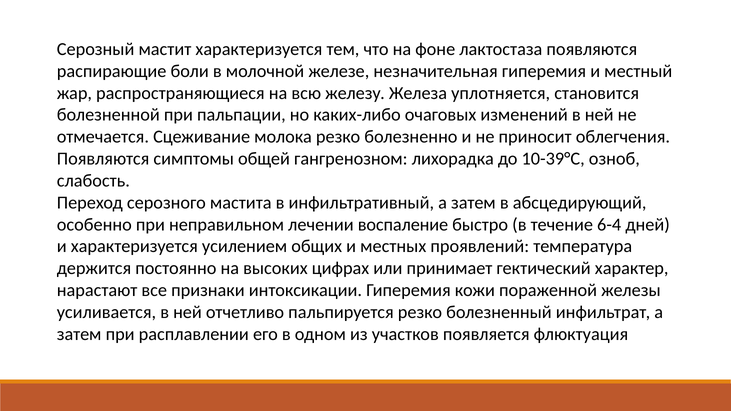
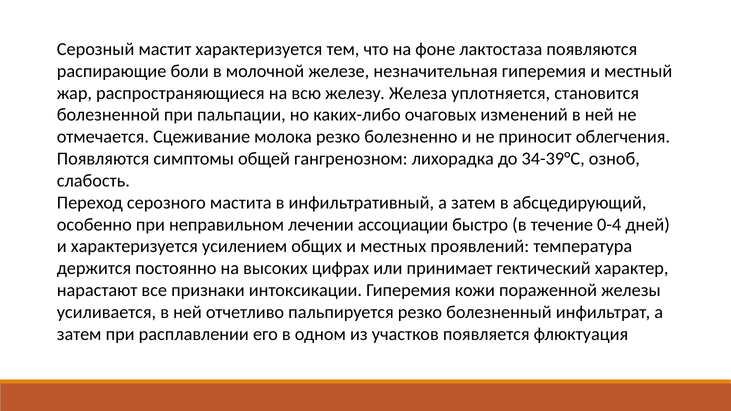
10-39°С: 10-39°С -> 34-39°С
воспаление: воспаление -> ассоциации
6-4: 6-4 -> 0-4
